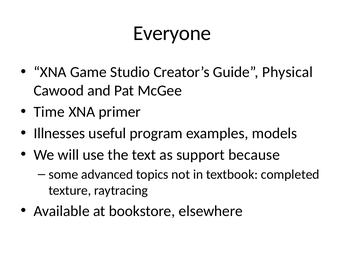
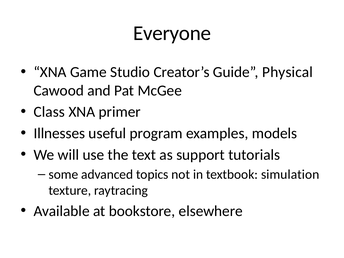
Time: Time -> Class
because: because -> tutorials
completed: completed -> simulation
